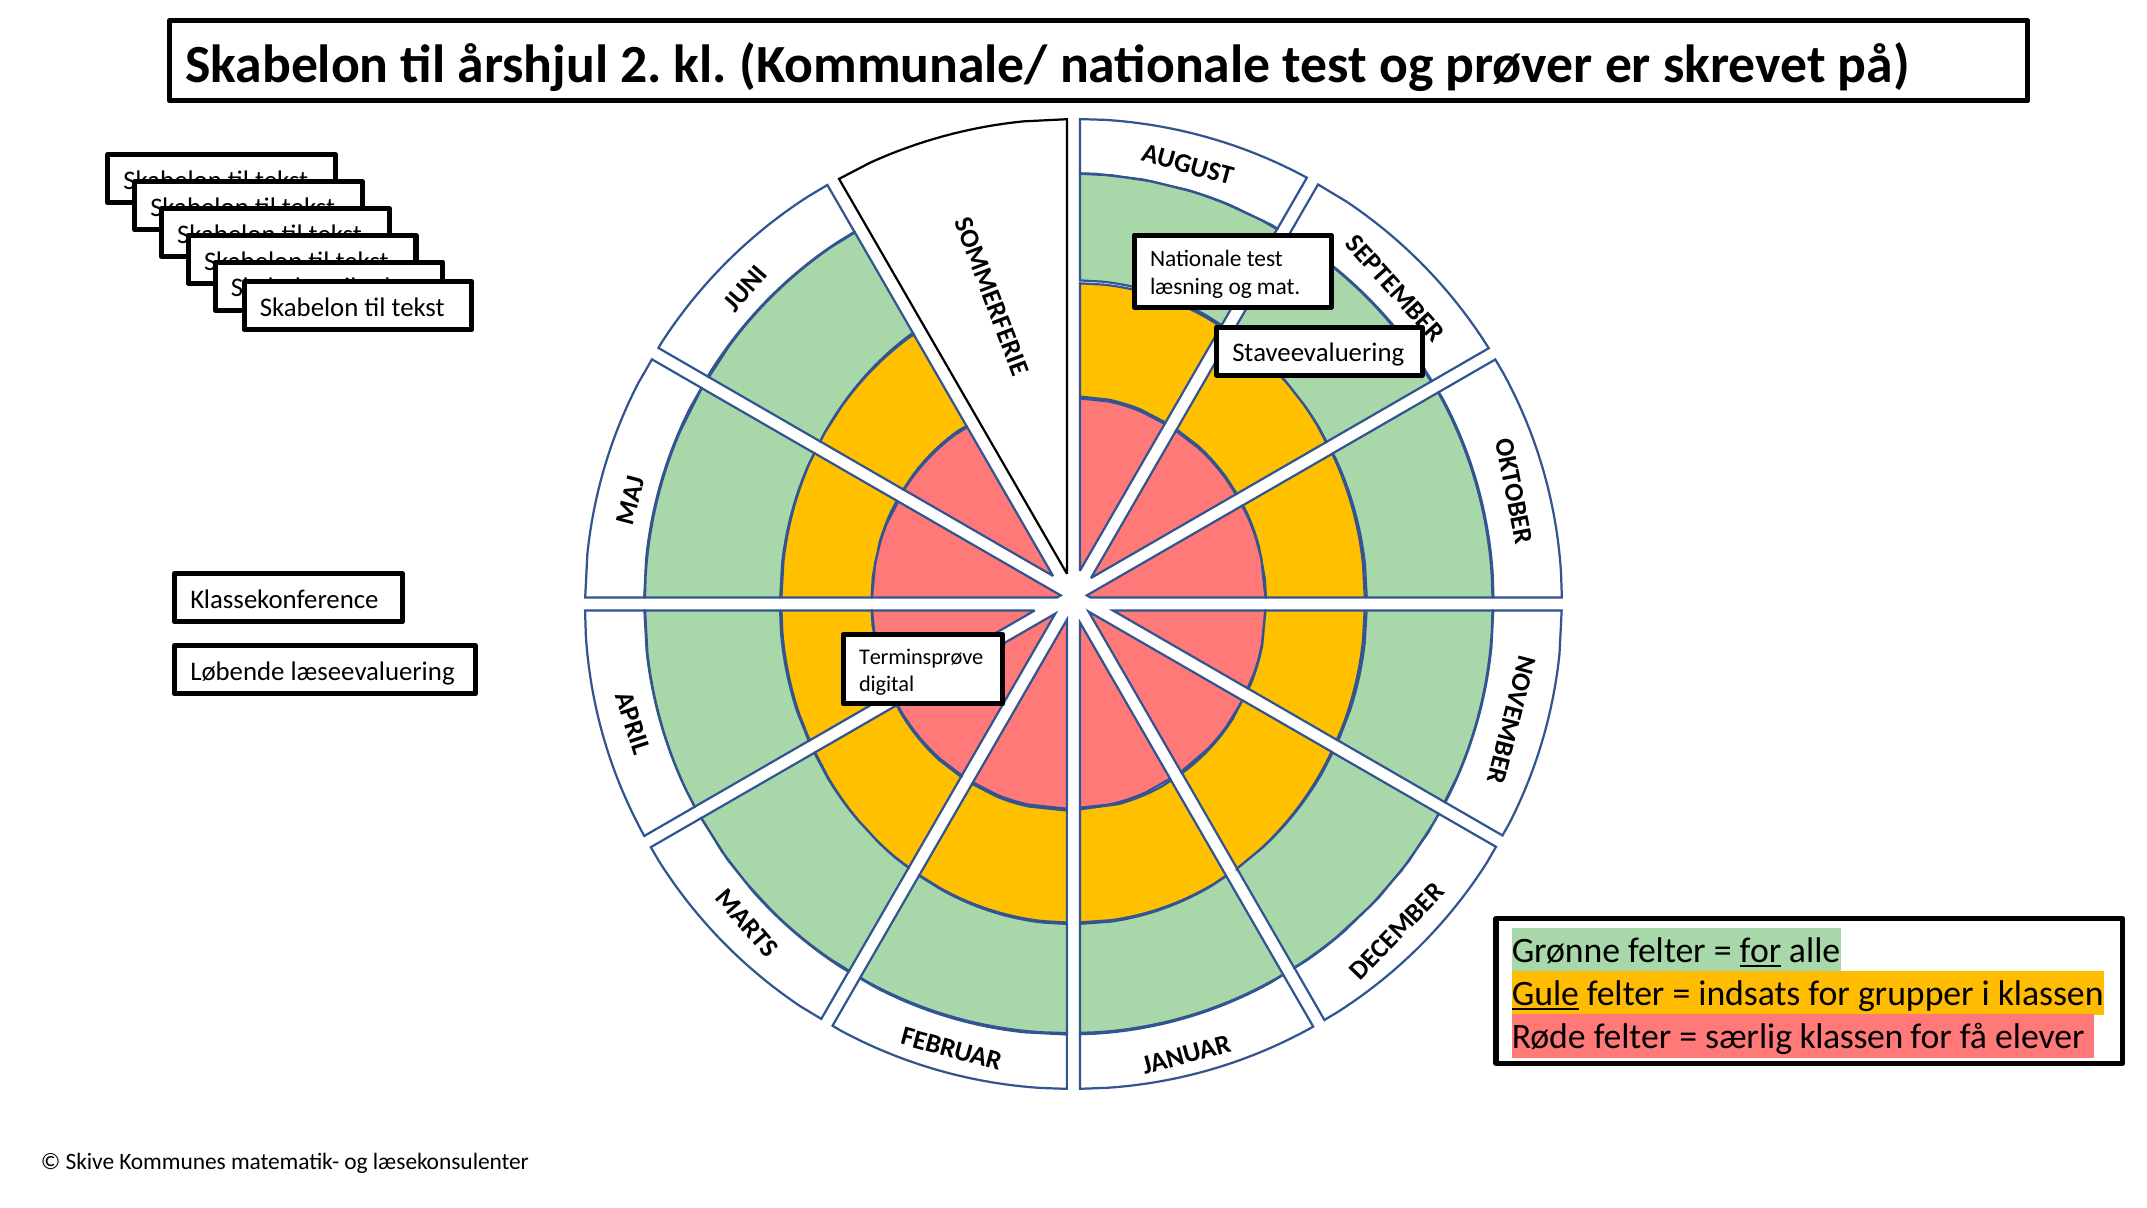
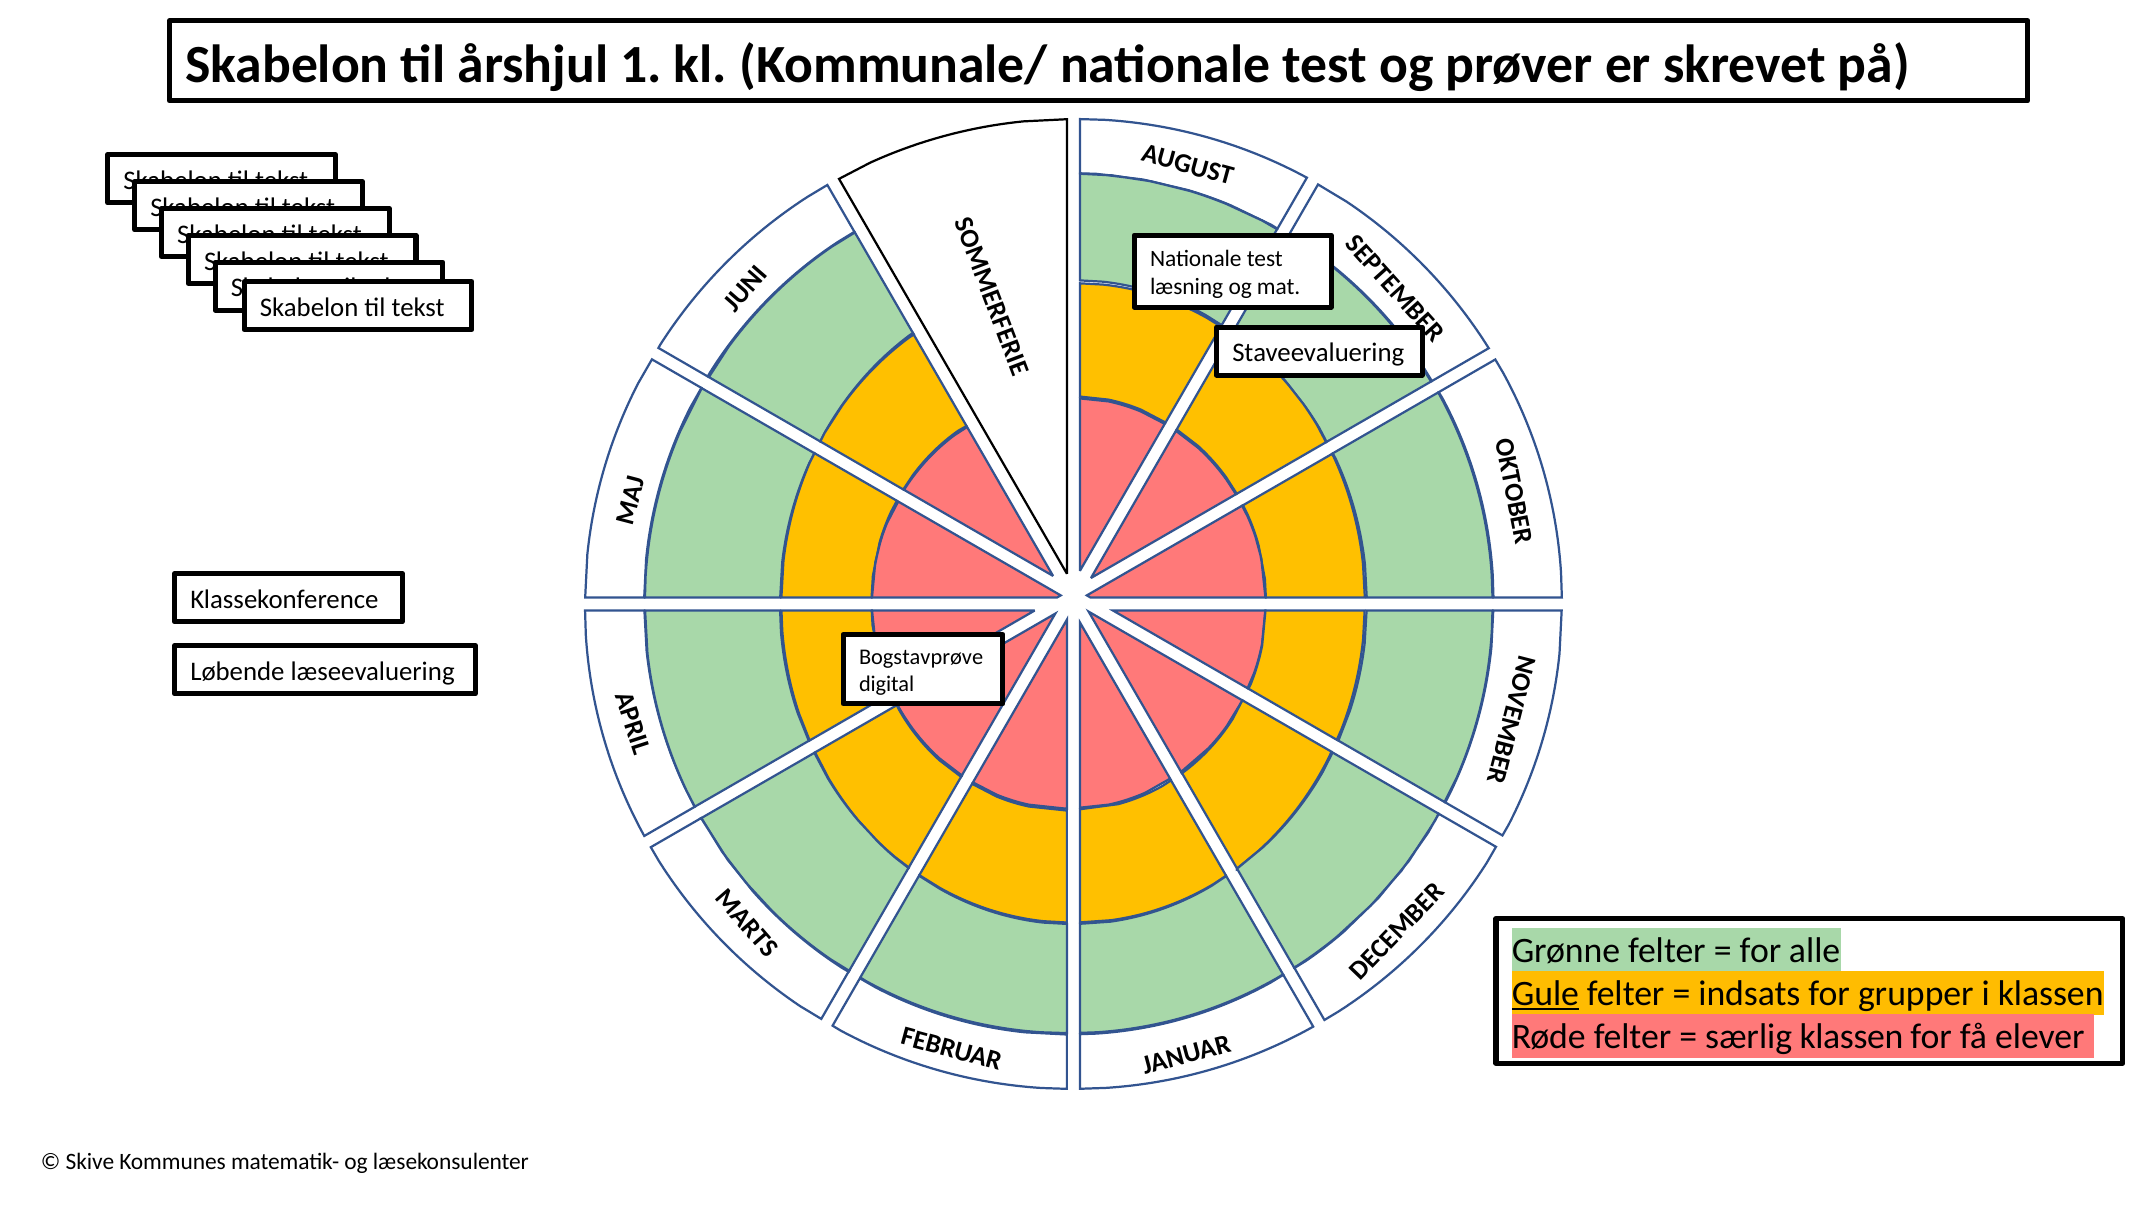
2: 2 -> 1
Terminsprøve: Terminsprøve -> Bogstavprøve
for at (1760, 950) underline: present -> none
